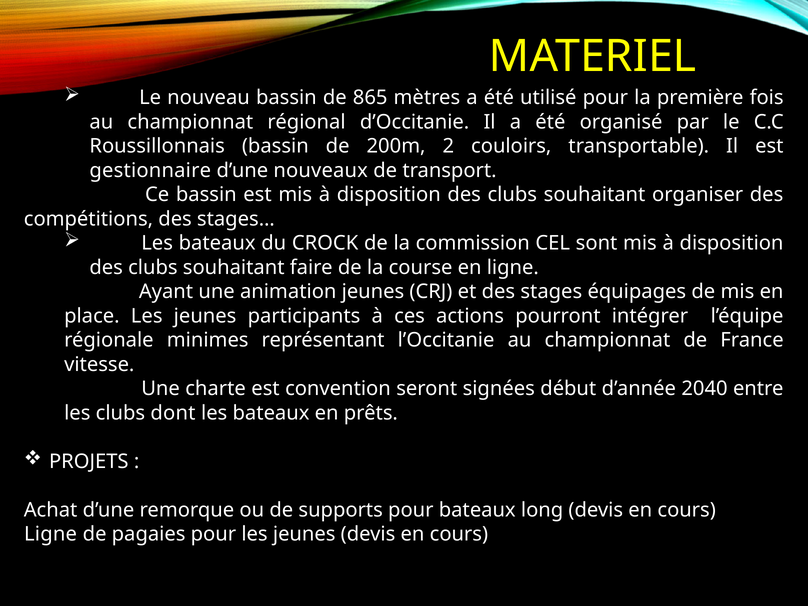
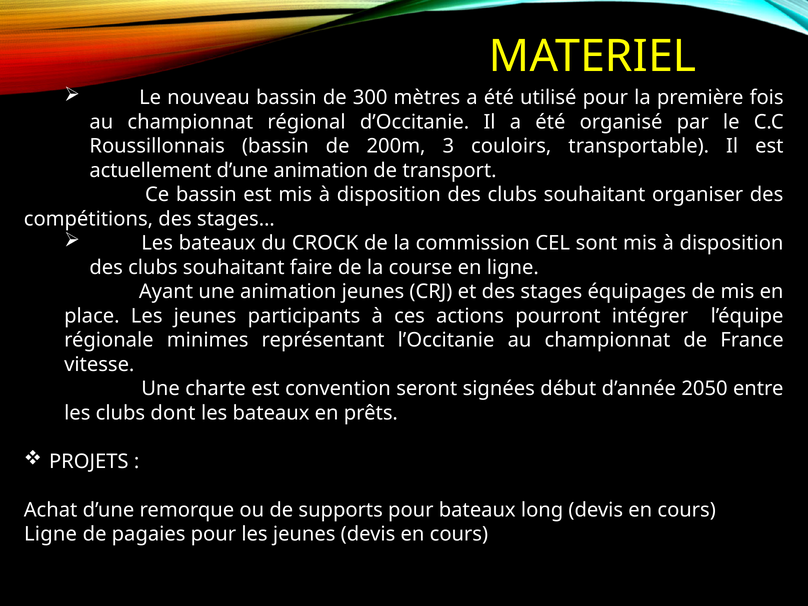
865: 865 -> 300
2: 2 -> 3
gestionnaire: gestionnaire -> actuellement
d’une nouveaux: nouveaux -> animation
2040: 2040 -> 2050
